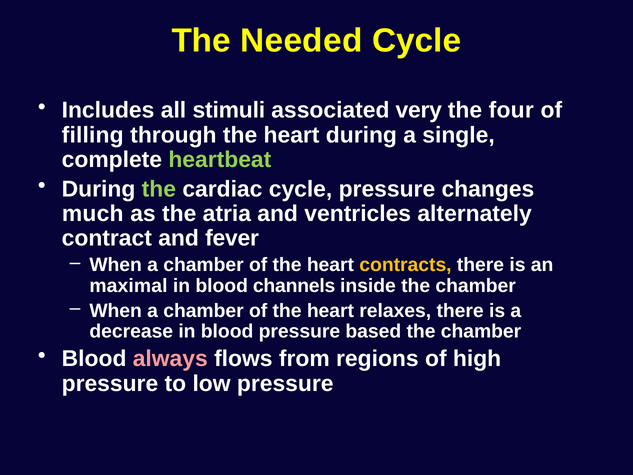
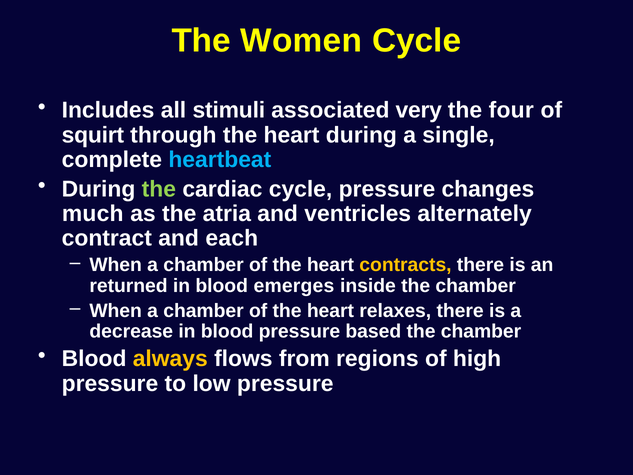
Needed: Needed -> Women
filling: filling -> squirt
heartbeat colour: light green -> light blue
fever: fever -> each
maximal: maximal -> returned
channels: channels -> emerges
always colour: pink -> yellow
